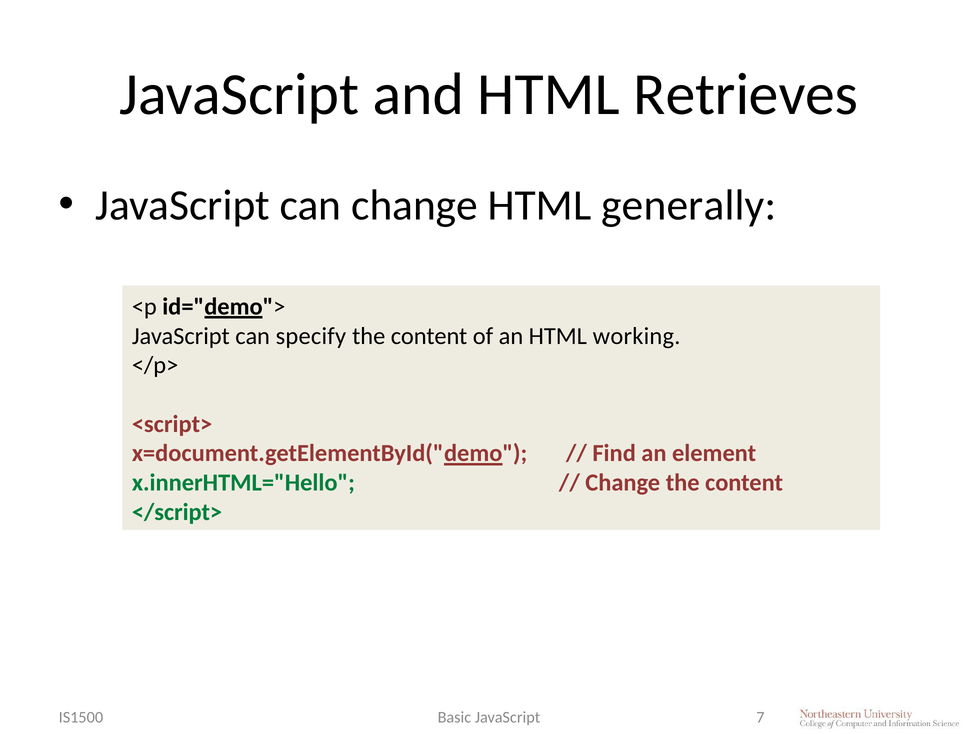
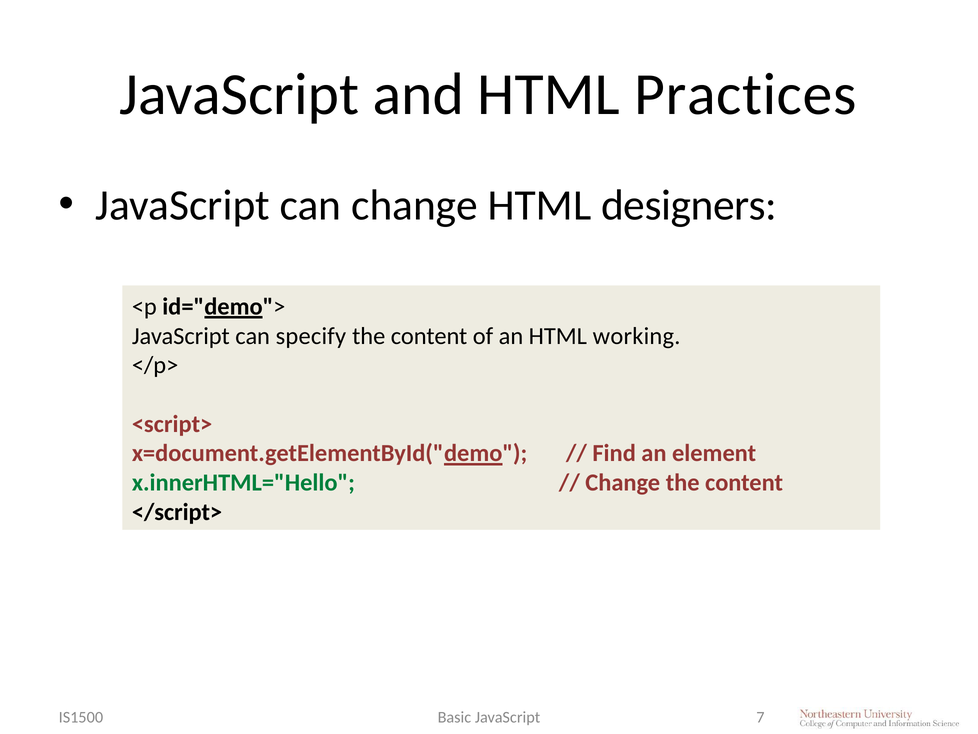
Retrieves: Retrieves -> Practices
generally: generally -> designers
</script> colour: green -> black
